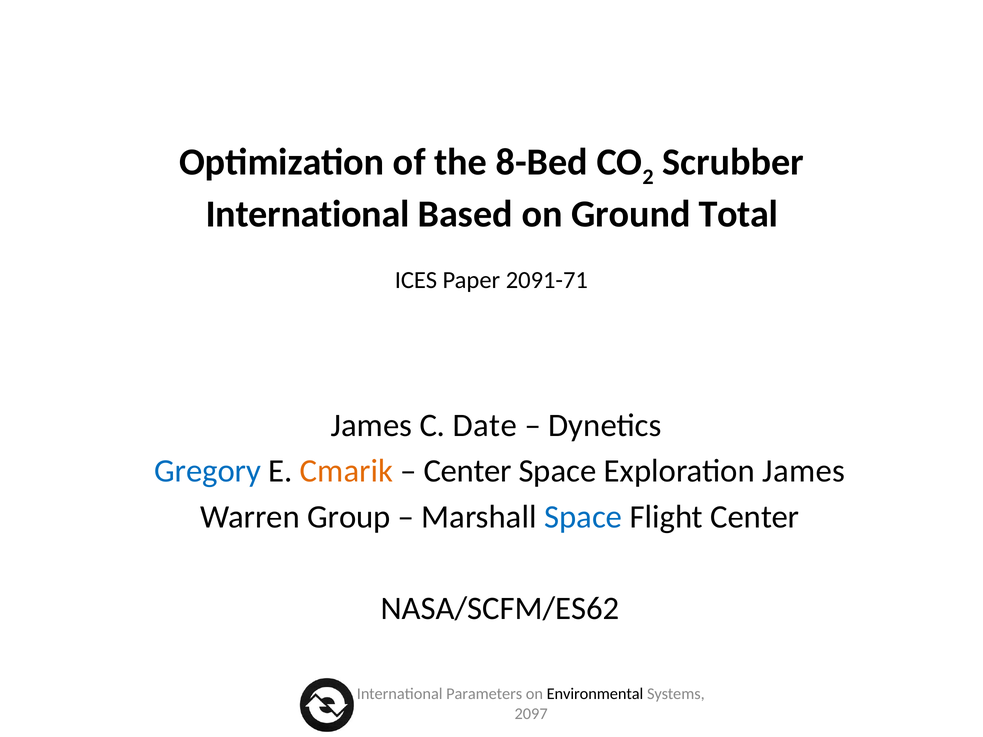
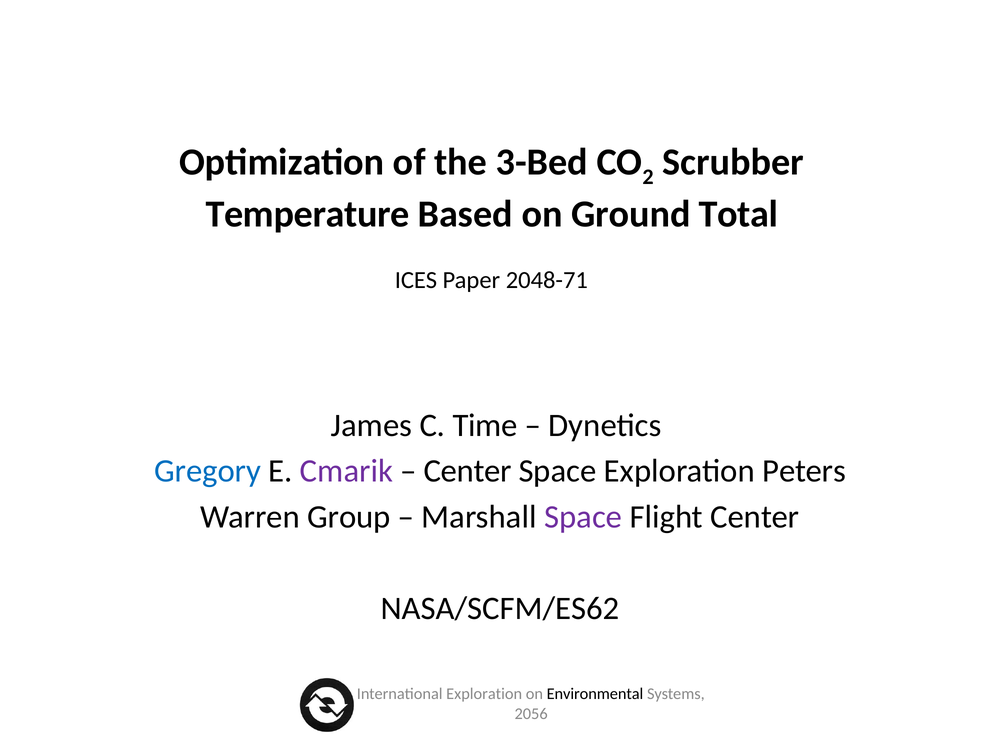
8-Bed: 8-Bed -> 3-Bed
International at (308, 214): International -> Temperature
2091-71: 2091-71 -> 2048-71
Date: Date -> Time
Cmarik colour: orange -> purple
Exploration James: James -> Peters
Space at (583, 517) colour: blue -> purple
International Parameters: Parameters -> Exploration
2097: 2097 -> 2056
